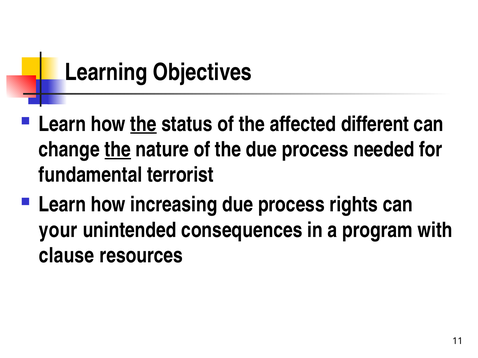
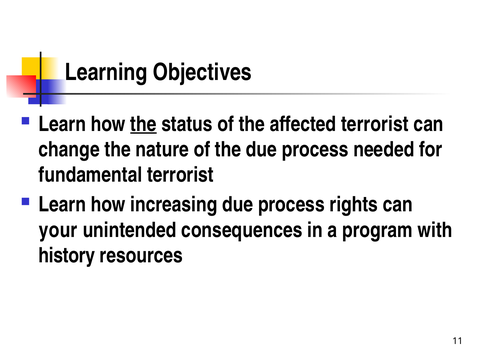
affected different: different -> terrorist
the at (118, 150) underline: present -> none
clause: clause -> history
